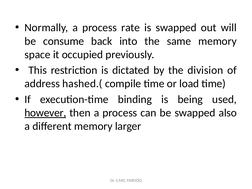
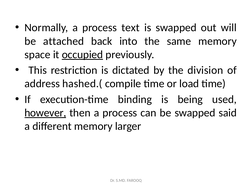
rate: rate -> text
consume: consume -> attached
occupied underline: none -> present
also: also -> said
